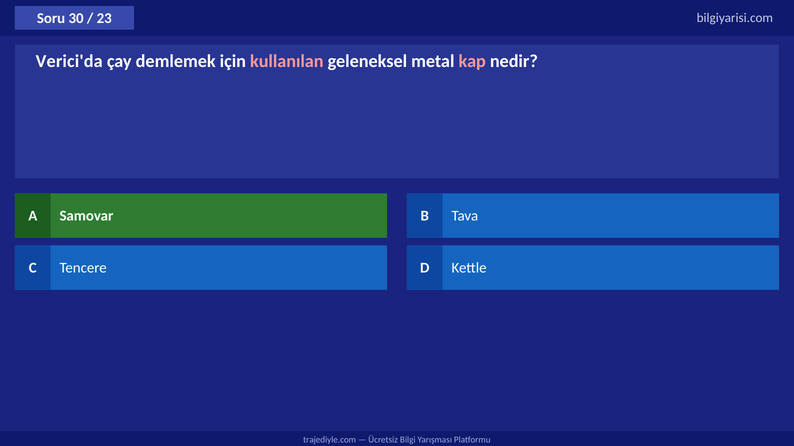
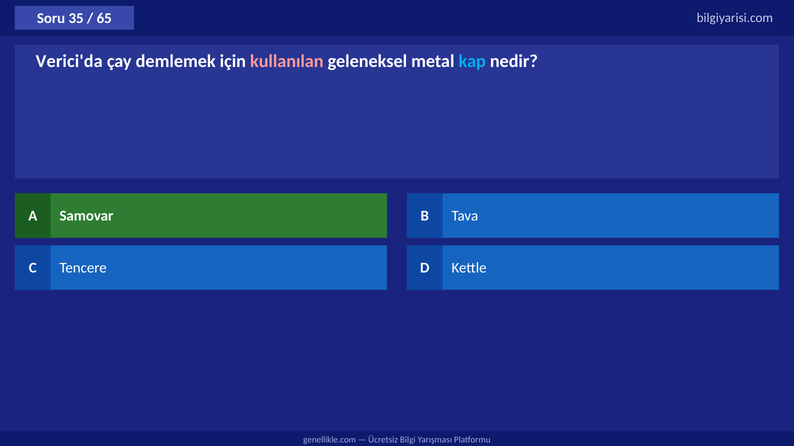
30: 30 -> 35
23: 23 -> 65
kap colour: pink -> light blue
trajediyle.com: trajediyle.com -> genellikle.com
